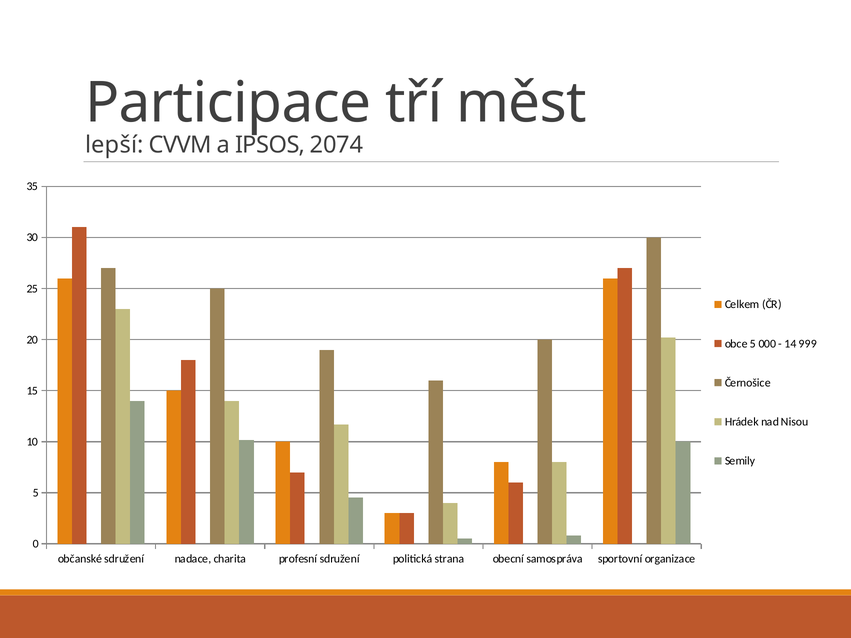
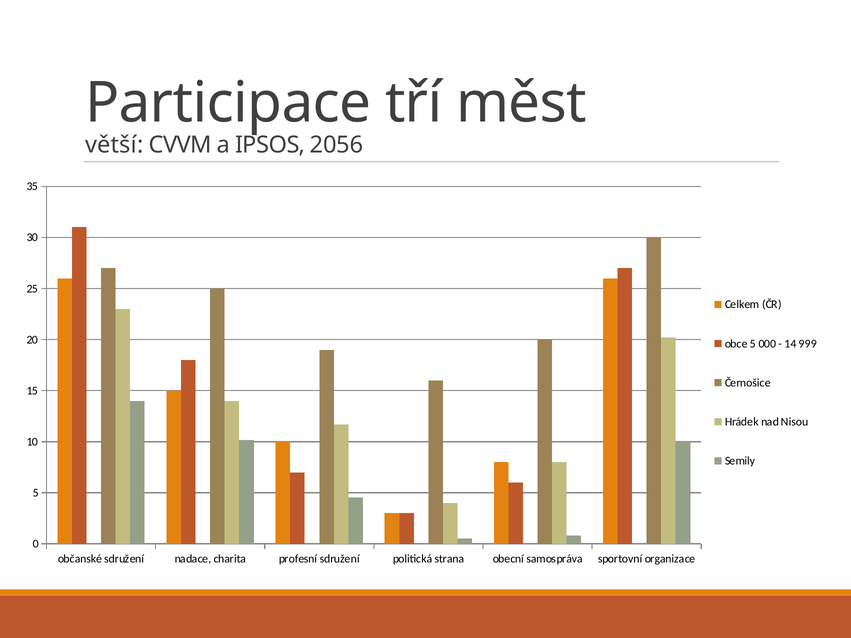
lepší: lepší -> větší
2074: 2074 -> 2056
